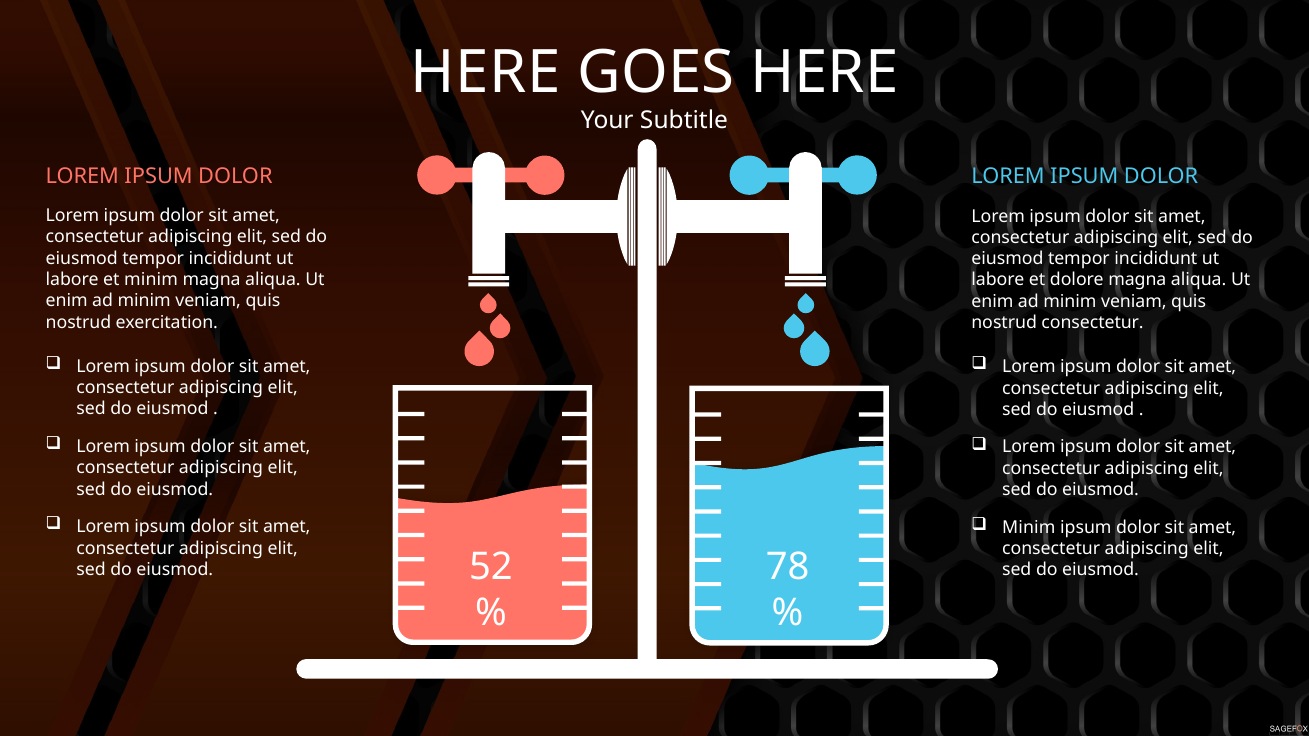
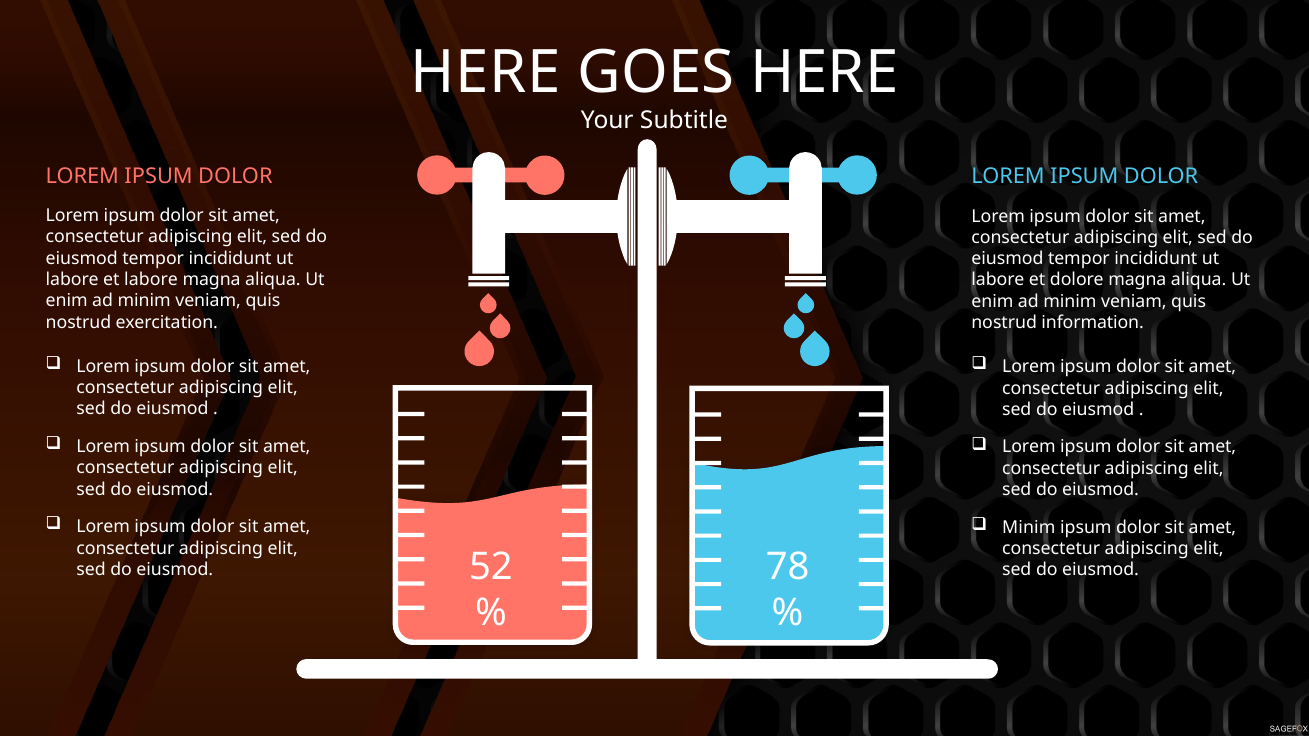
et minim: minim -> labore
nostrud consectetur: consectetur -> information
